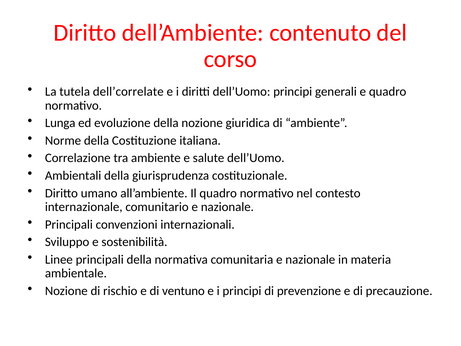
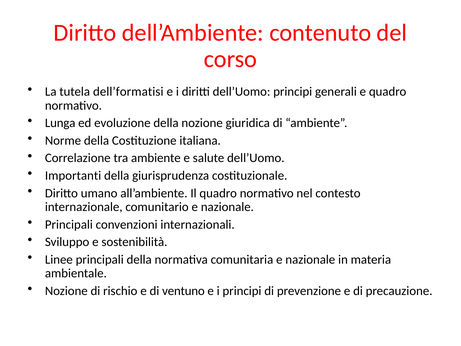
dell’correlate: dell’correlate -> dell’formatisi
Ambientali: Ambientali -> Importanti
